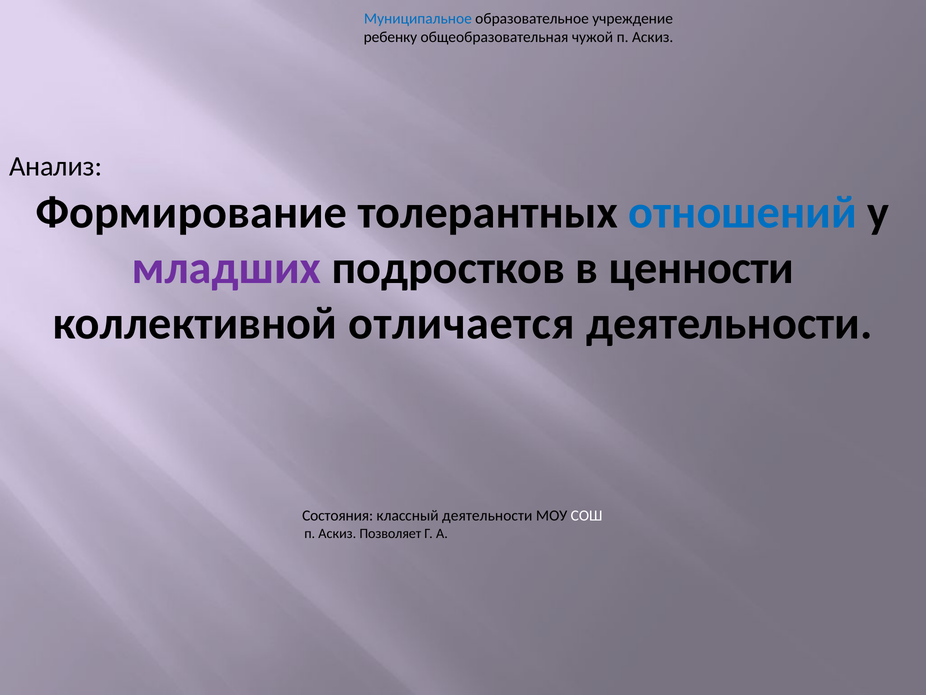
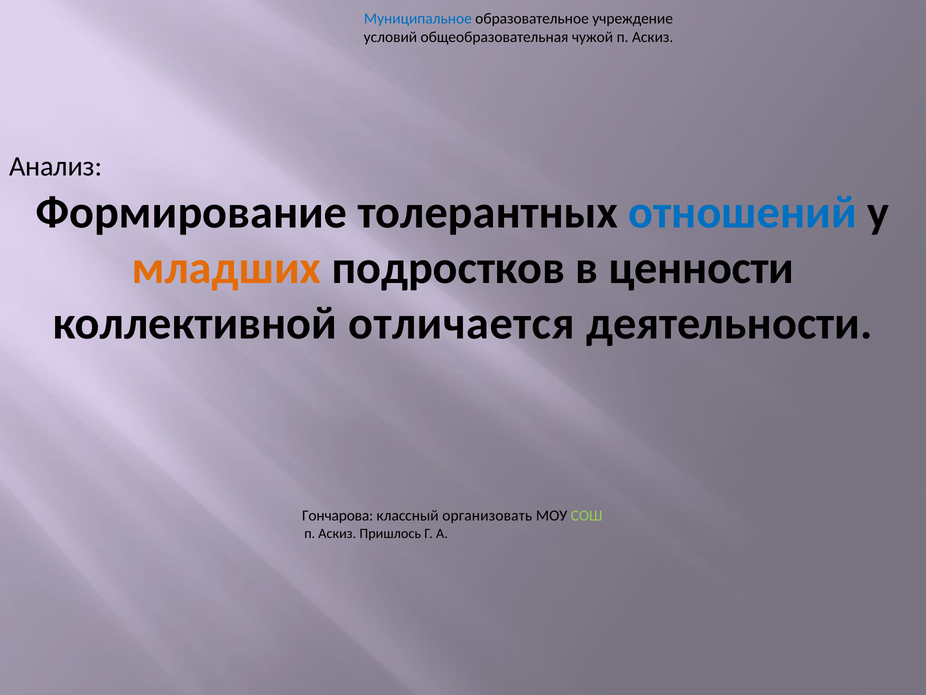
ребенку: ребенку -> условий
младших colour: purple -> orange
Состояния: Состояния -> Гончарова
классный деятельности: деятельности -> организовать
СОШ colour: white -> light green
Позволяет: Позволяет -> Пришлось
